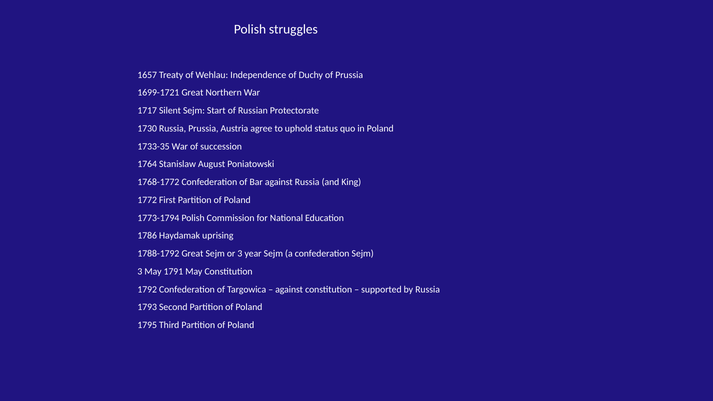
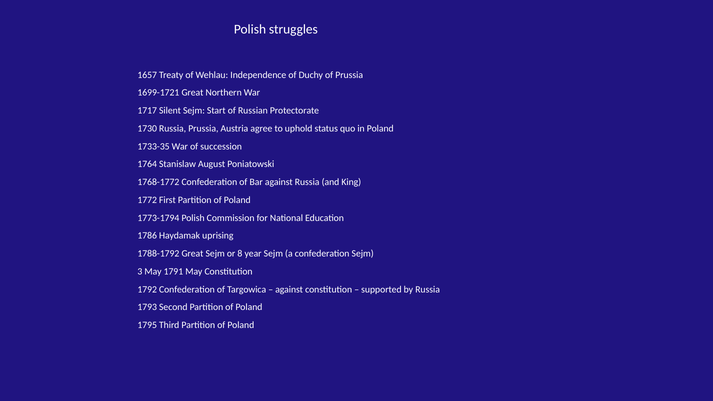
or 3: 3 -> 8
